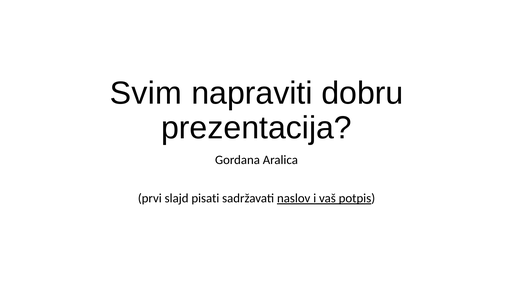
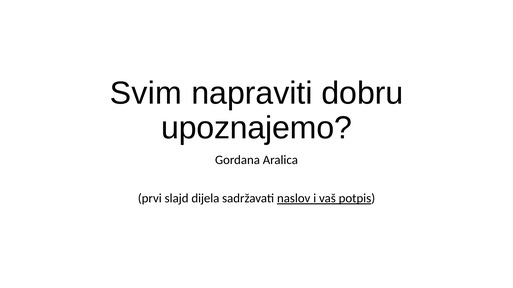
prezentacija: prezentacija -> upoznajemo
pisati: pisati -> dijela
